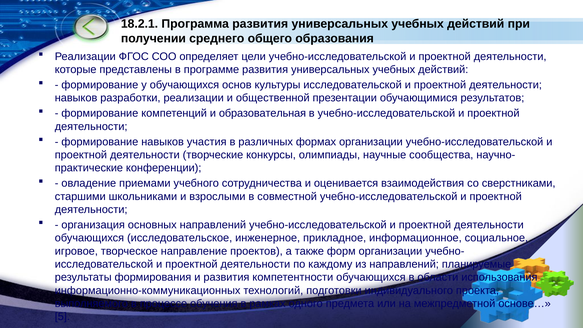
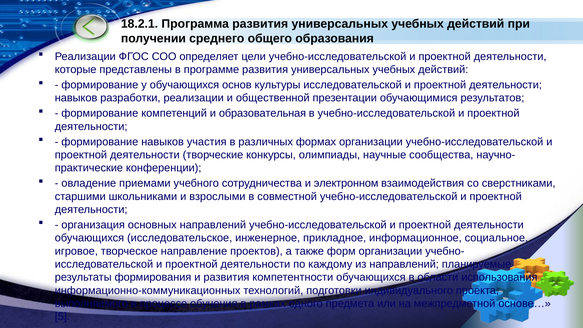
оценивается: оценивается -> электронном
